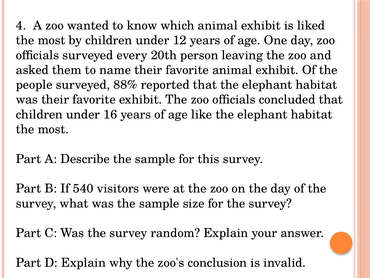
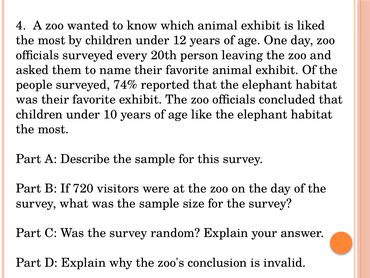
88%: 88% -> 74%
16: 16 -> 10
540: 540 -> 720
